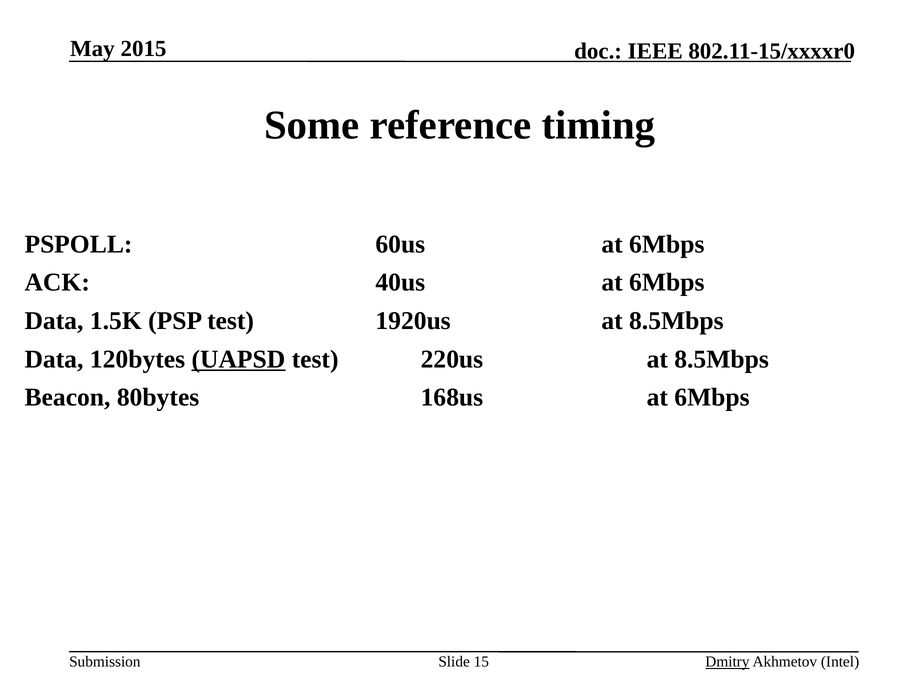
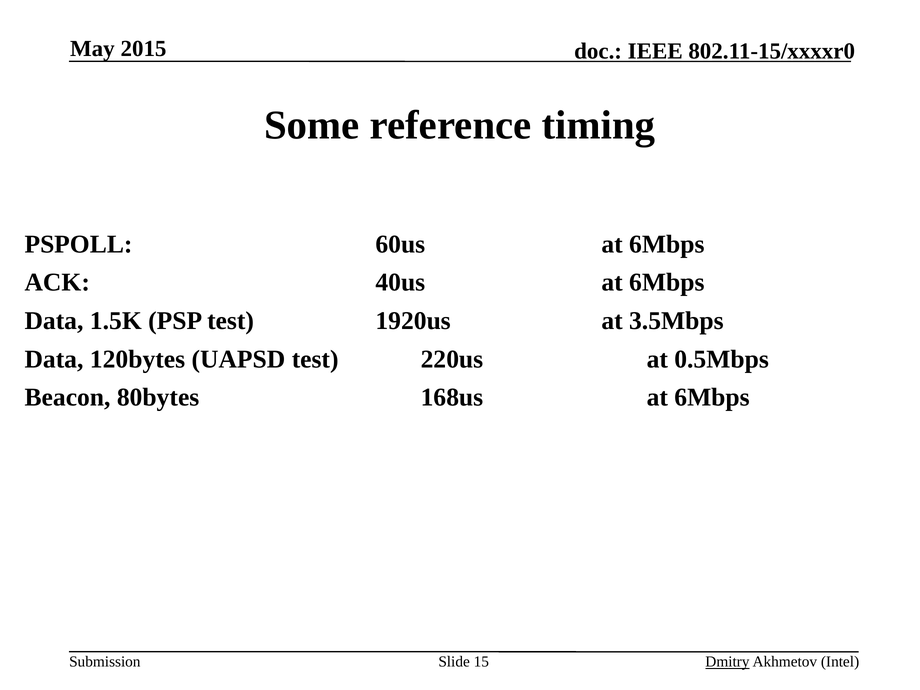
1920us at 8.5Mbps: 8.5Mbps -> 3.5Mbps
UAPSD underline: present -> none
220us at 8.5Mbps: 8.5Mbps -> 0.5Mbps
